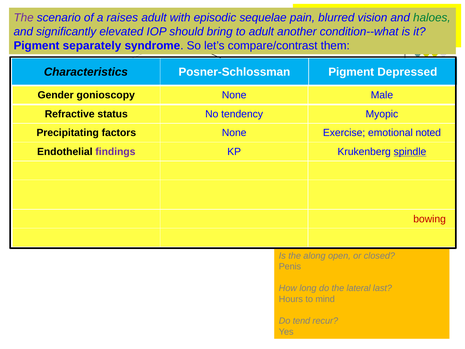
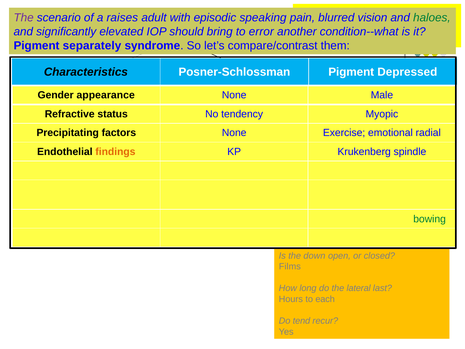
sequelae: sequelae -> speaking
to adult: adult -> error
gonioscopy: gonioscopy -> appearance
emotional noted: noted -> radial
findings at (115, 152) colour: purple -> orange
spindle underline: present -> none
bowing colour: red -> green
along: along -> down
Penis: Penis -> Films
mind: mind -> each
